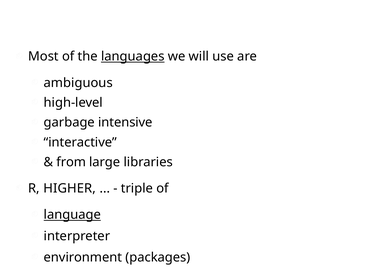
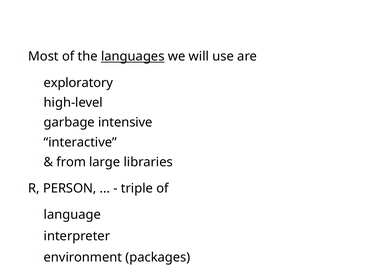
ambiguous: ambiguous -> exploratory
HIGHER: HIGHER -> PERSON
language underline: present -> none
